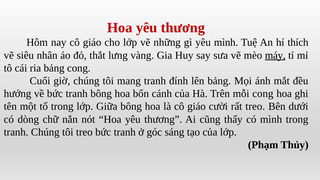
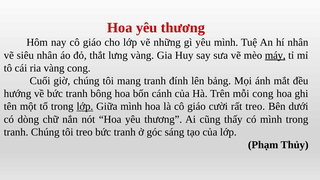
hí thích: thích -> nhân
ria bảng: bảng -> vàng
lớp at (85, 106) underline: none -> present
Giữa bông: bông -> mình
